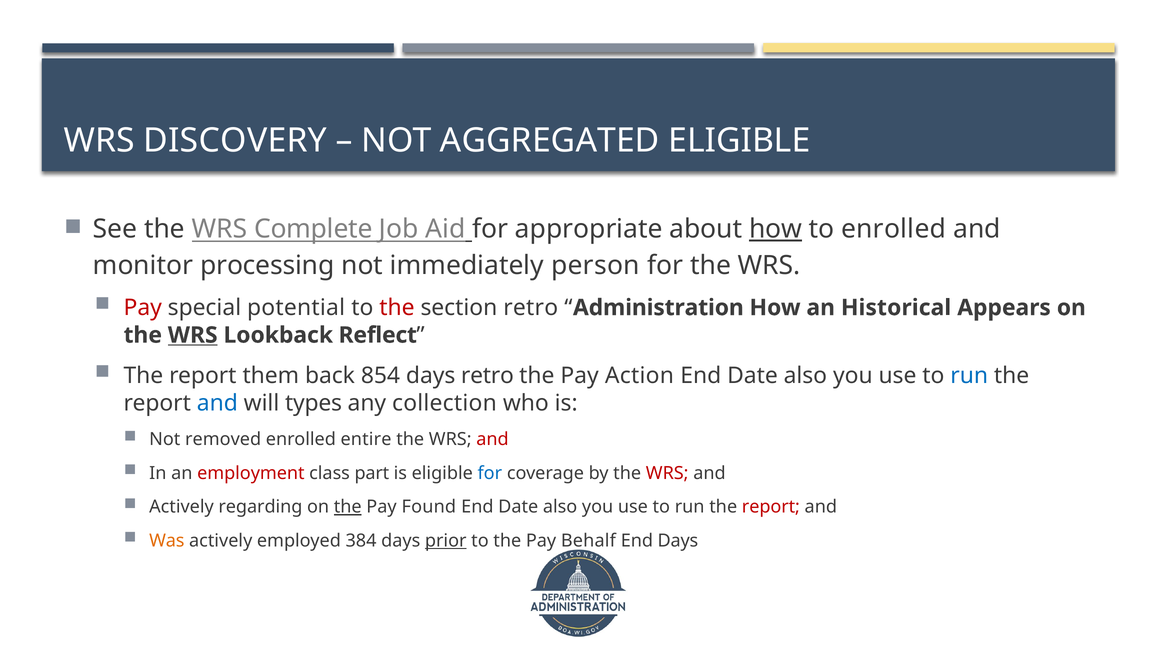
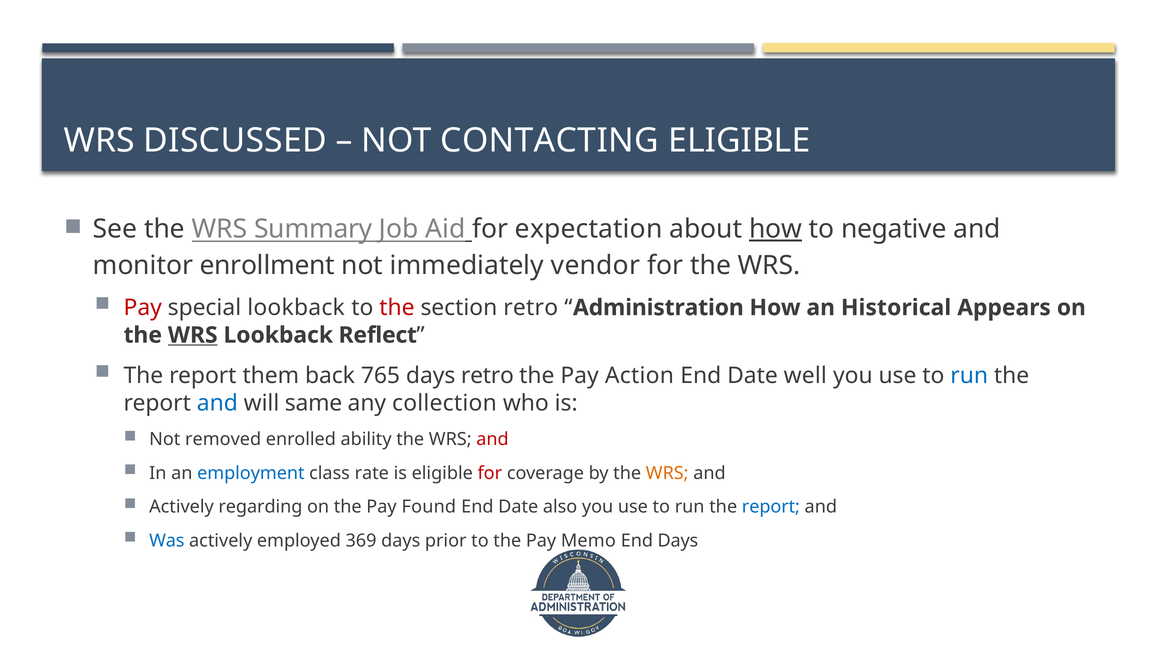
DISCOVERY: DISCOVERY -> DISCUSSED
AGGREGATED: AGGREGATED -> CONTACTING
Complete: Complete -> Summary
appropriate: appropriate -> expectation
to enrolled: enrolled -> negative
processing: processing -> enrollment
person: person -> vendor
special potential: potential -> lookback
854: 854 -> 765
also at (805, 376): also -> well
types: types -> same
entire: entire -> ability
employment colour: red -> blue
part: part -> rate
for at (490, 473) colour: blue -> red
WRS at (667, 473) colour: red -> orange
the at (348, 507) underline: present -> none
report at (771, 507) colour: red -> blue
Was colour: orange -> blue
384: 384 -> 369
prior underline: present -> none
Behalf: Behalf -> Memo
